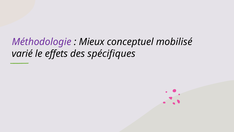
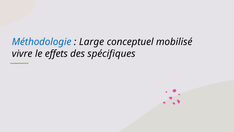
Méthodologie colour: purple -> blue
Mieux: Mieux -> Large
varié: varié -> vivre
